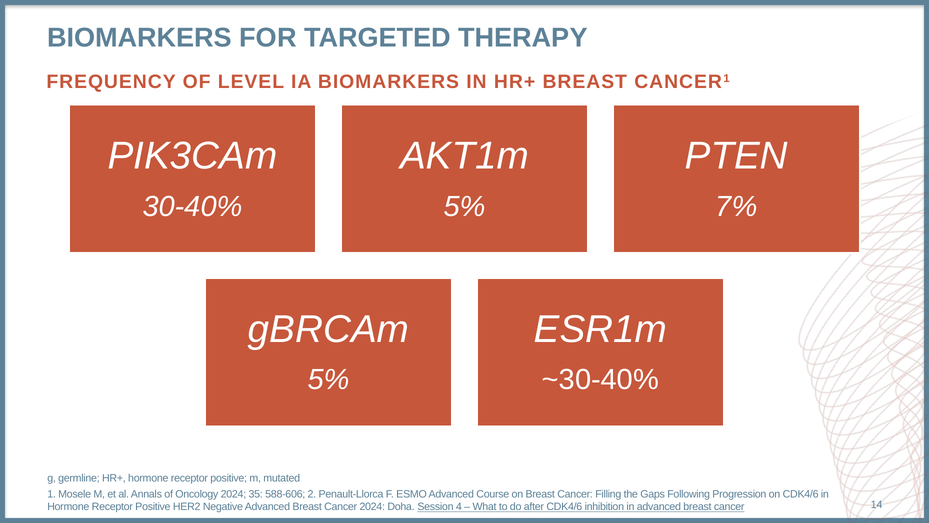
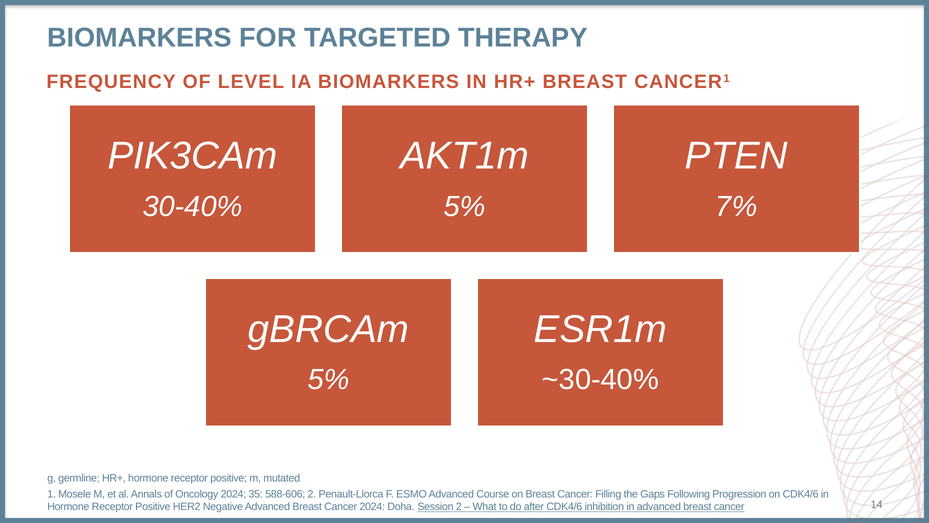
Session 4: 4 -> 2
